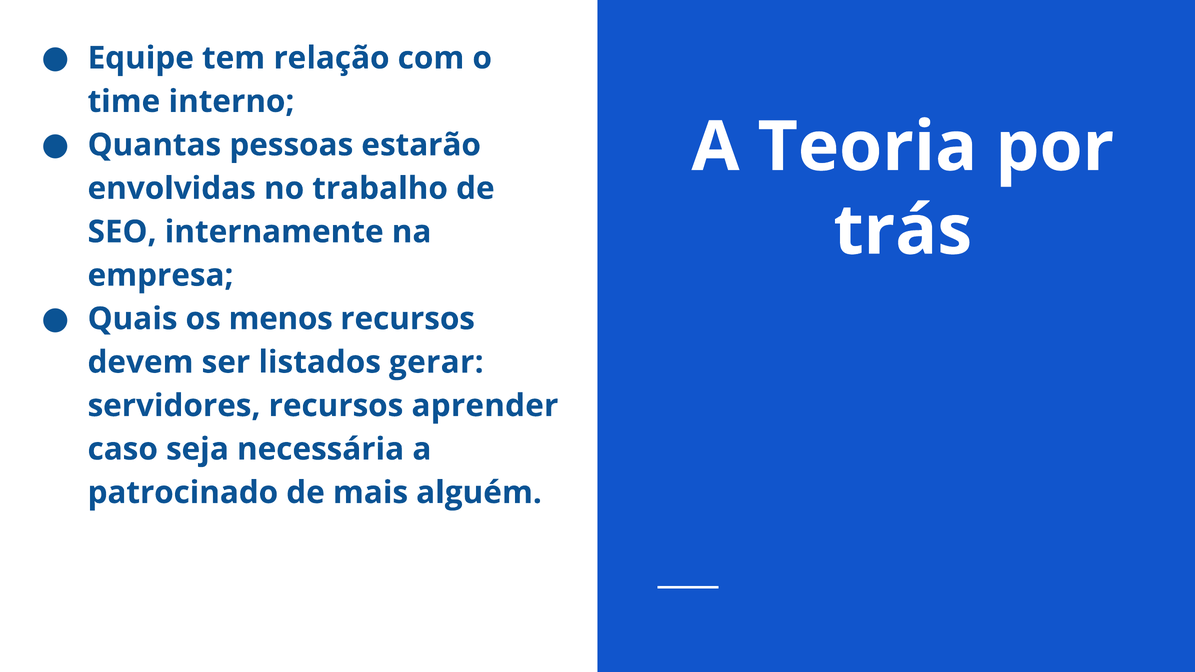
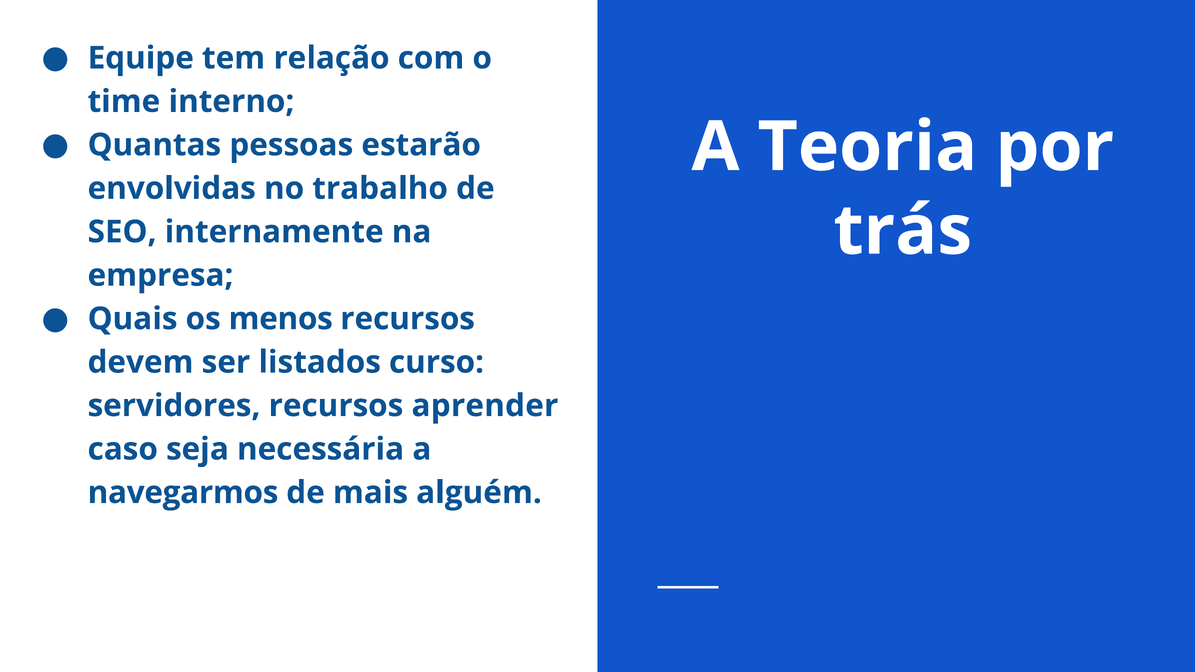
gerar: gerar -> curso
patrocinado: patrocinado -> navegarmos
